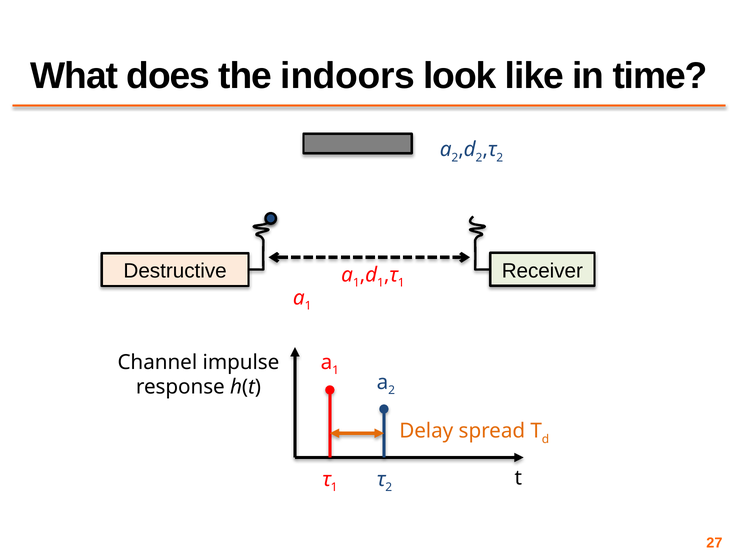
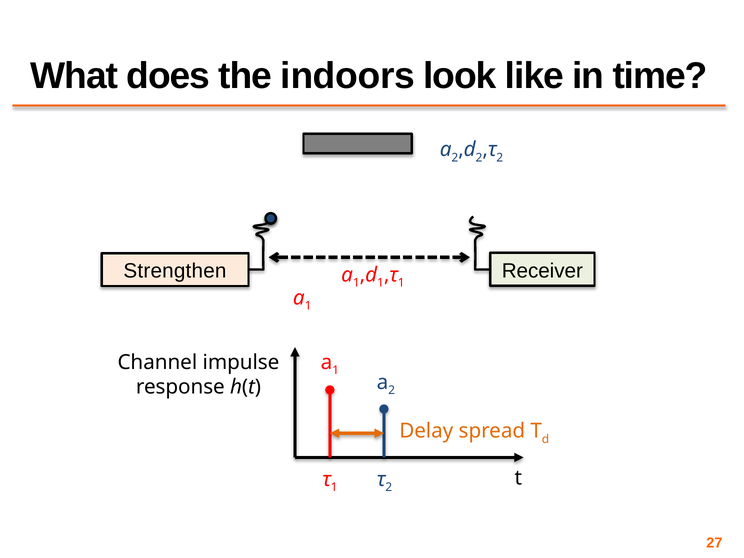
Destructive: Destructive -> Strengthen
